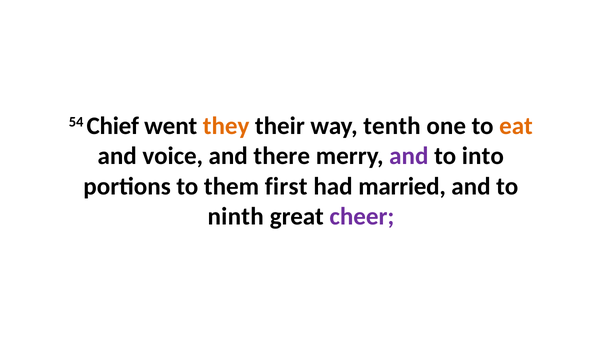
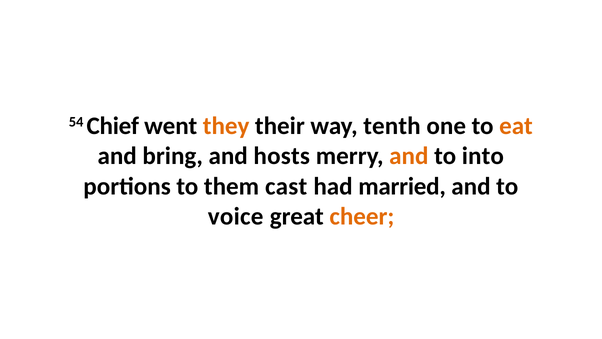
voice: voice -> bring
there: there -> hosts
and at (409, 156) colour: purple -> orange
first: first -> cast
ninth: ninth -> voice
cheer colour: purple -> orange
